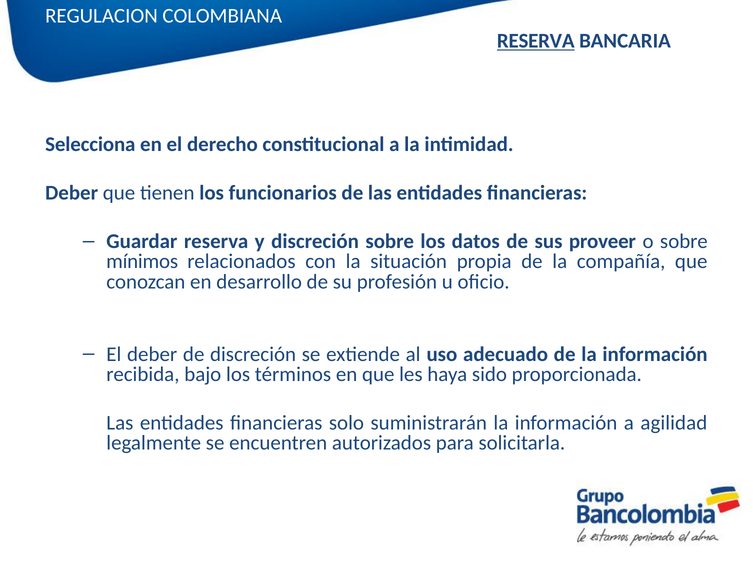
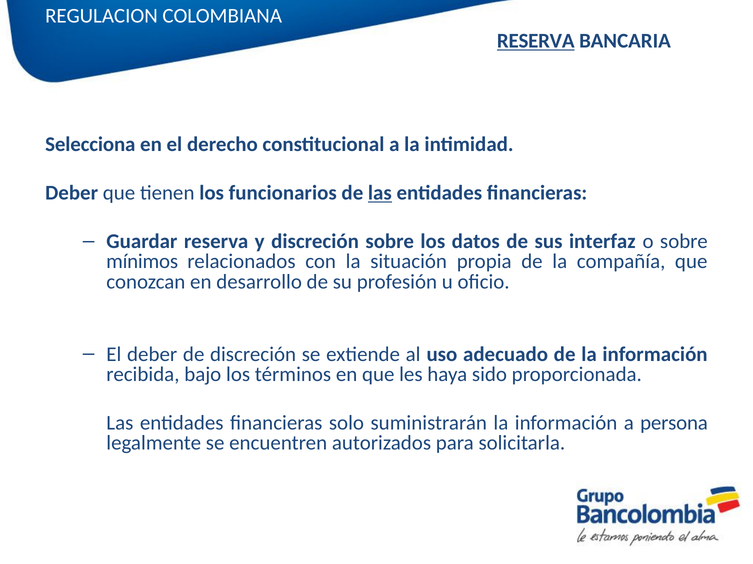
las at (380, 193) underline: none -> present
proveer: proveer -> interfaz
agilidad: agilidad -> persona
